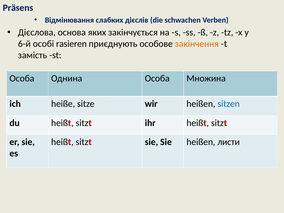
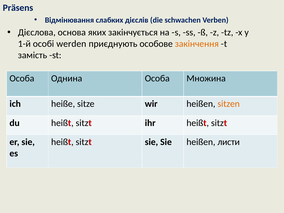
6-й: 6-й -> 1-й
rasieren: rasieren -> werden
sitzen colour: blue -> orange
